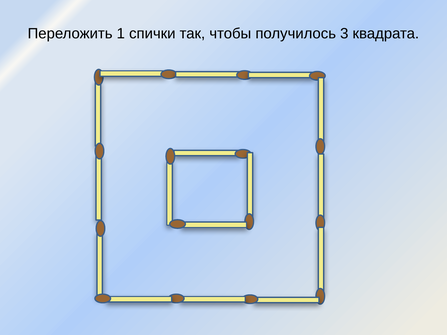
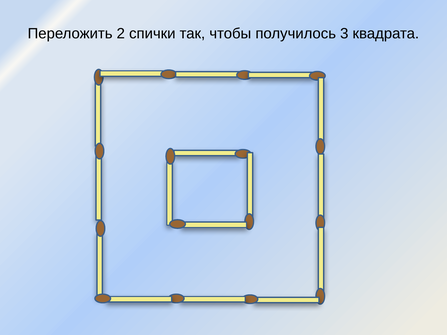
1: 1 -> 2
